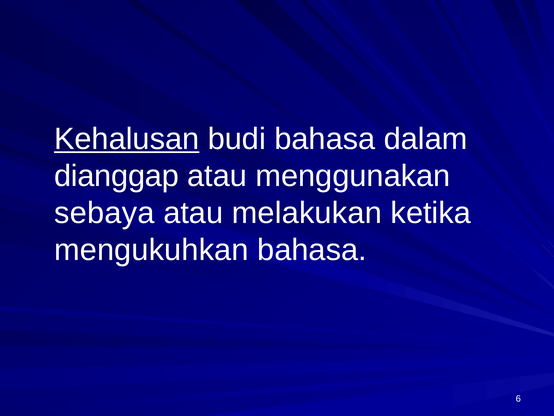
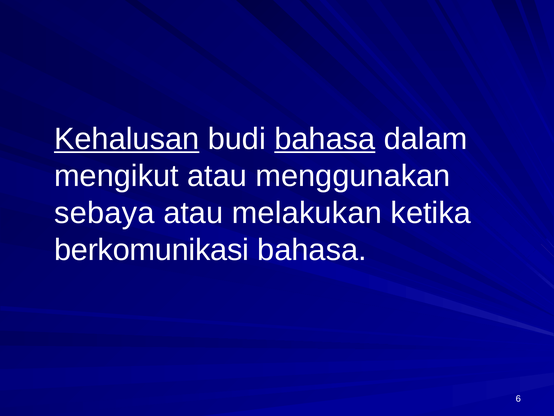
bahasa at (325, 139) underline: none -> present
dianggap: dianggap -> mengikut
mengukuhkan: mengukuhkan -> berkomunikasi
